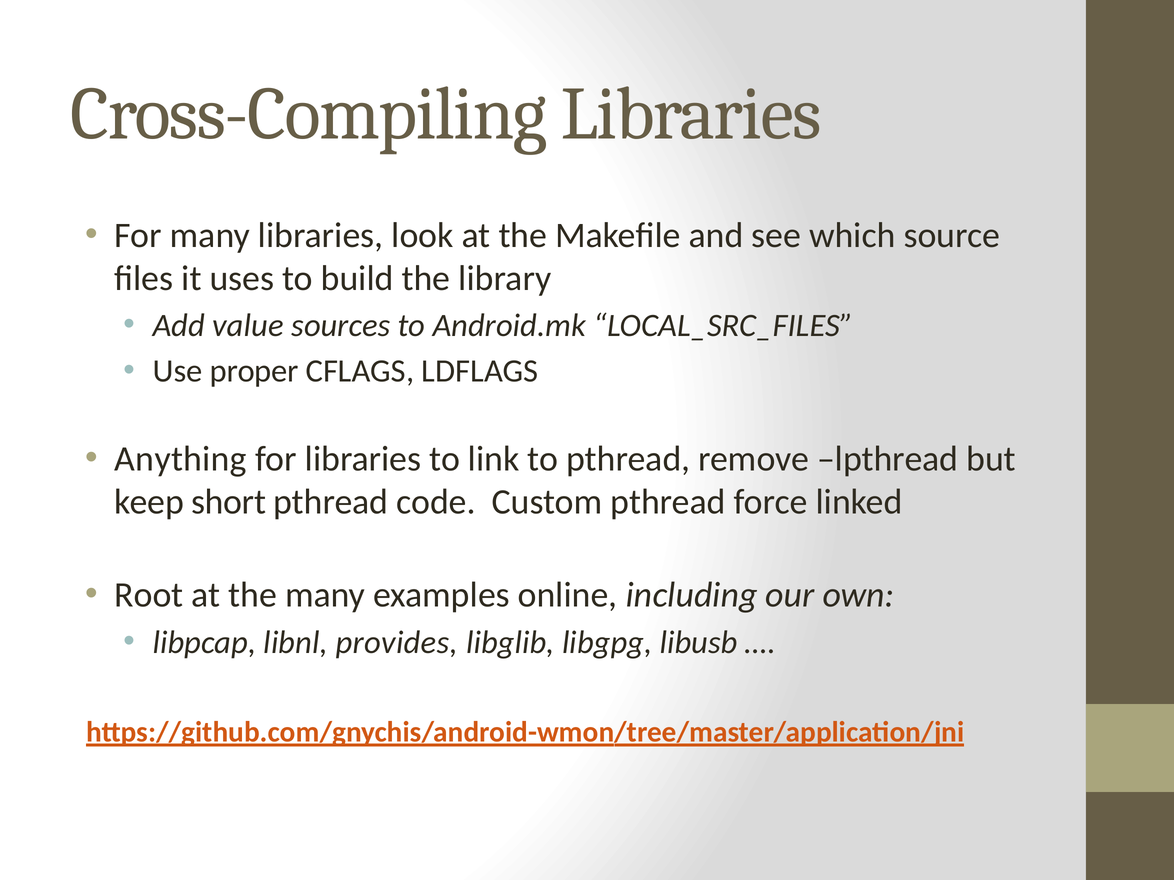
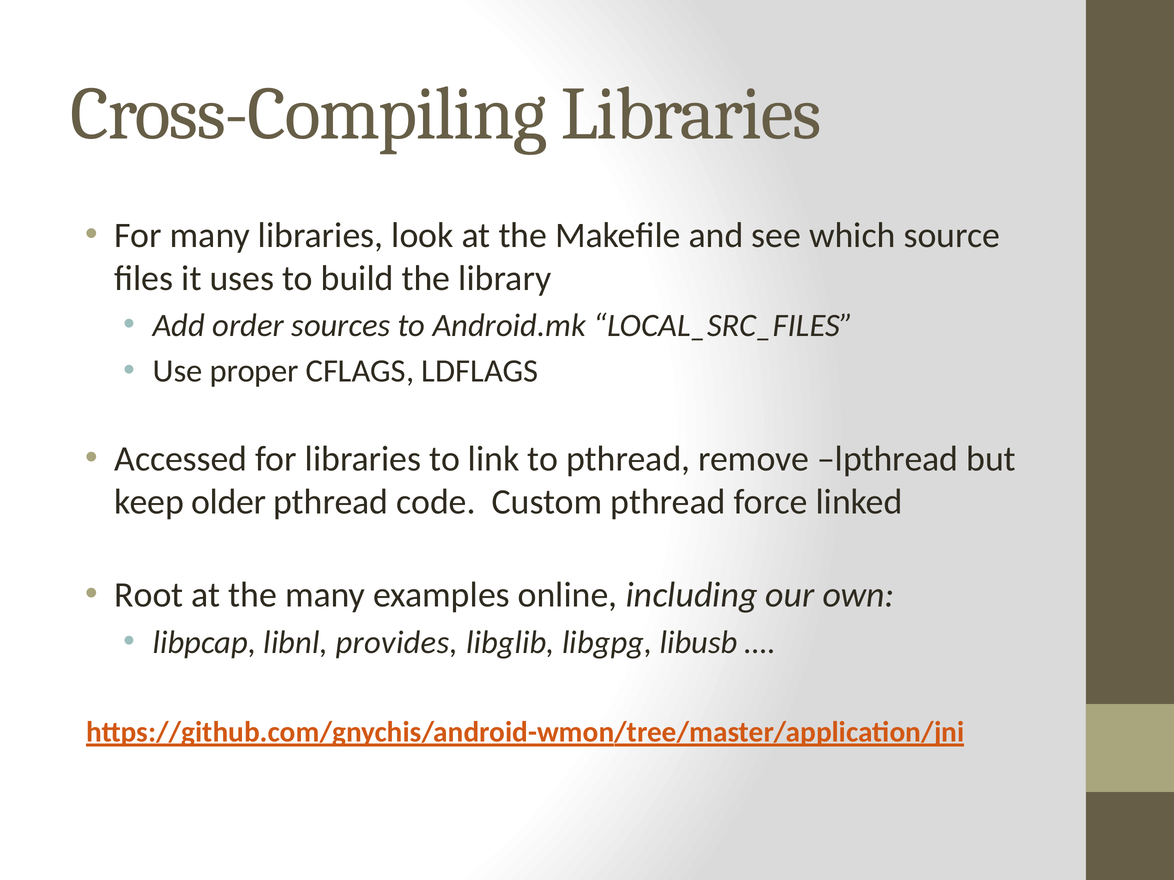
value: value -> order
Anything: Anything -> Accessed
short: short -> older
